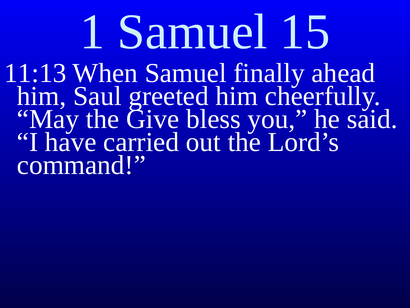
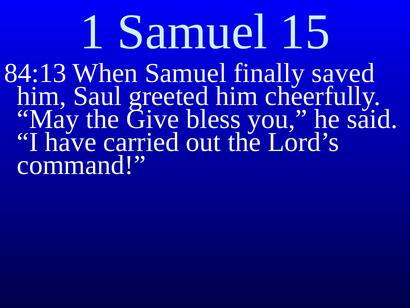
11:13: 11:13 -> 84:13
ahead: ahead -> saved
